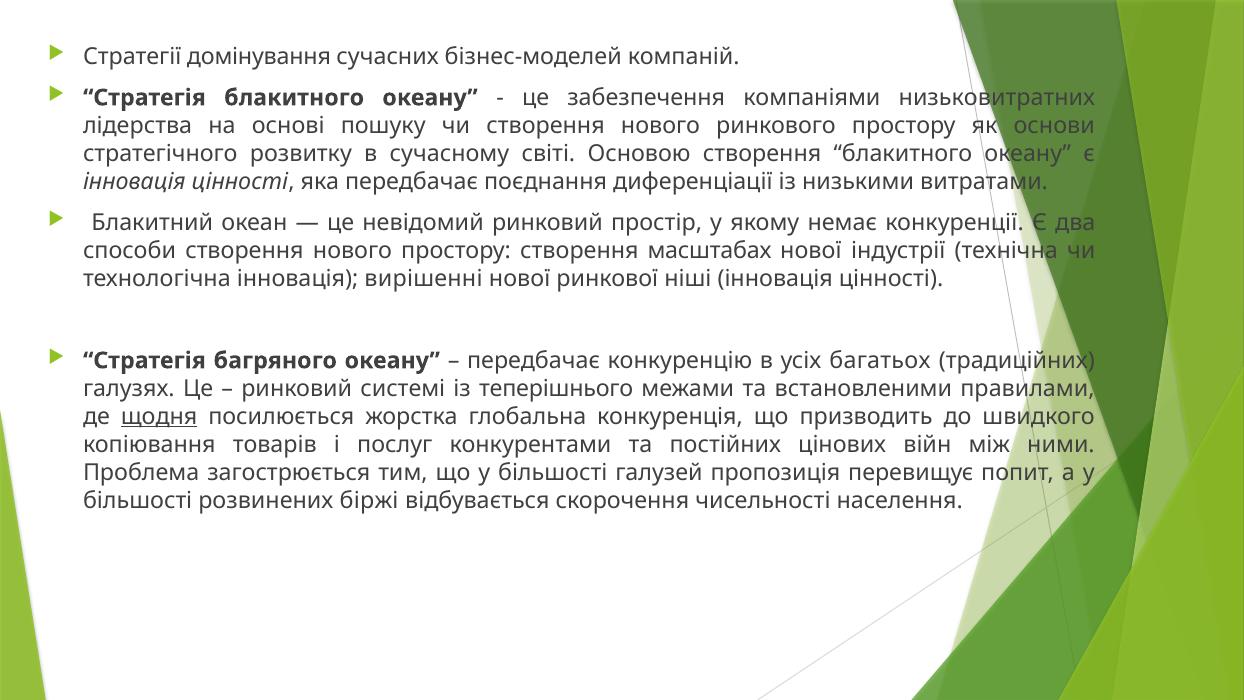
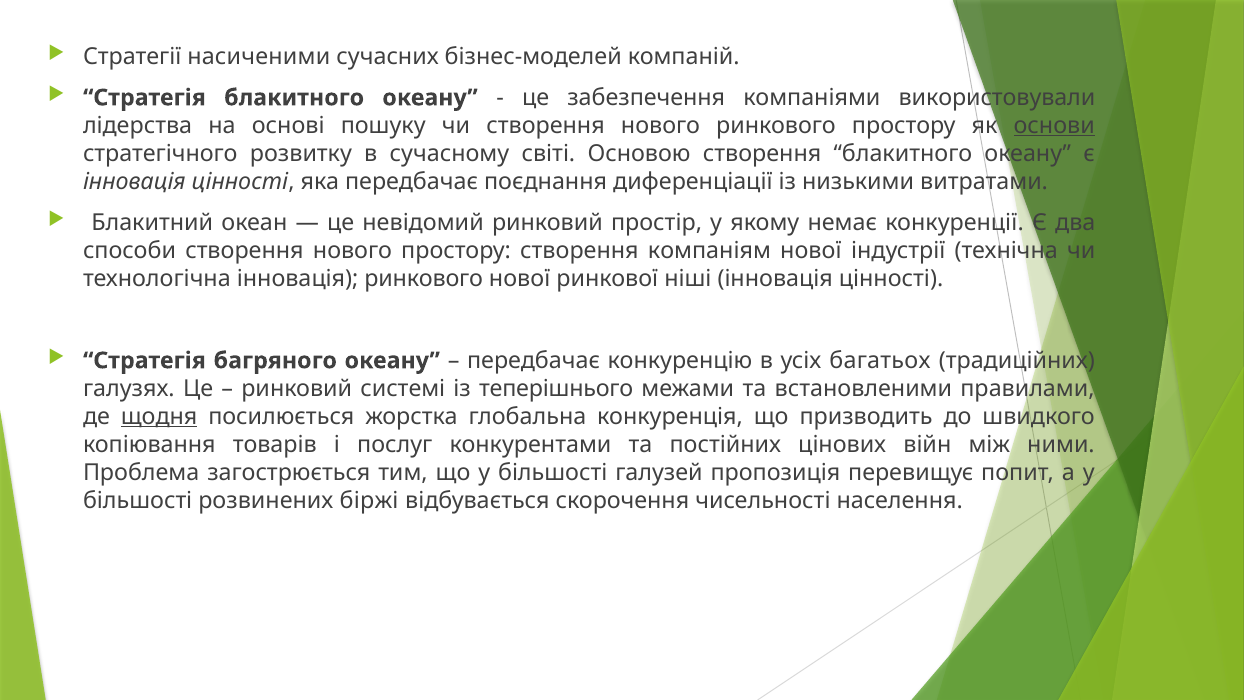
домінування: домінування -> насиченими
низьковитратних: низьковитратних -> використовували
основи underline: none -> present
масштабах: масштабах -> компаніям
інновація вирішенні: вирішенні -> ринкового
